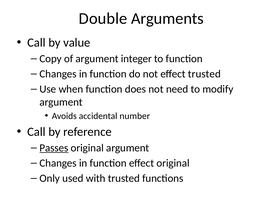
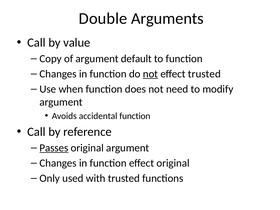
integer: integer -> default
not at (150, 74) underline: none -> present
accidental number: number -> function
